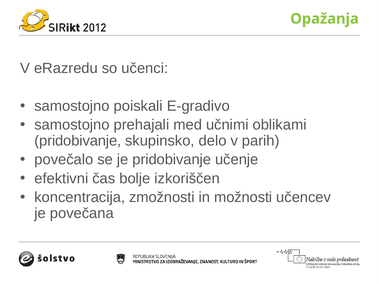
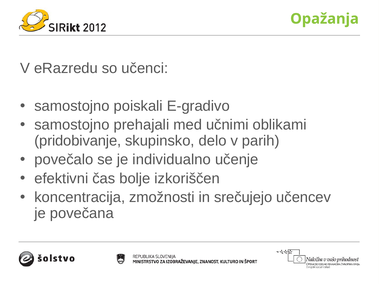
je pridobivanje: pridobivanje -> individualno
možnosti: možnosti -> srečujejo
